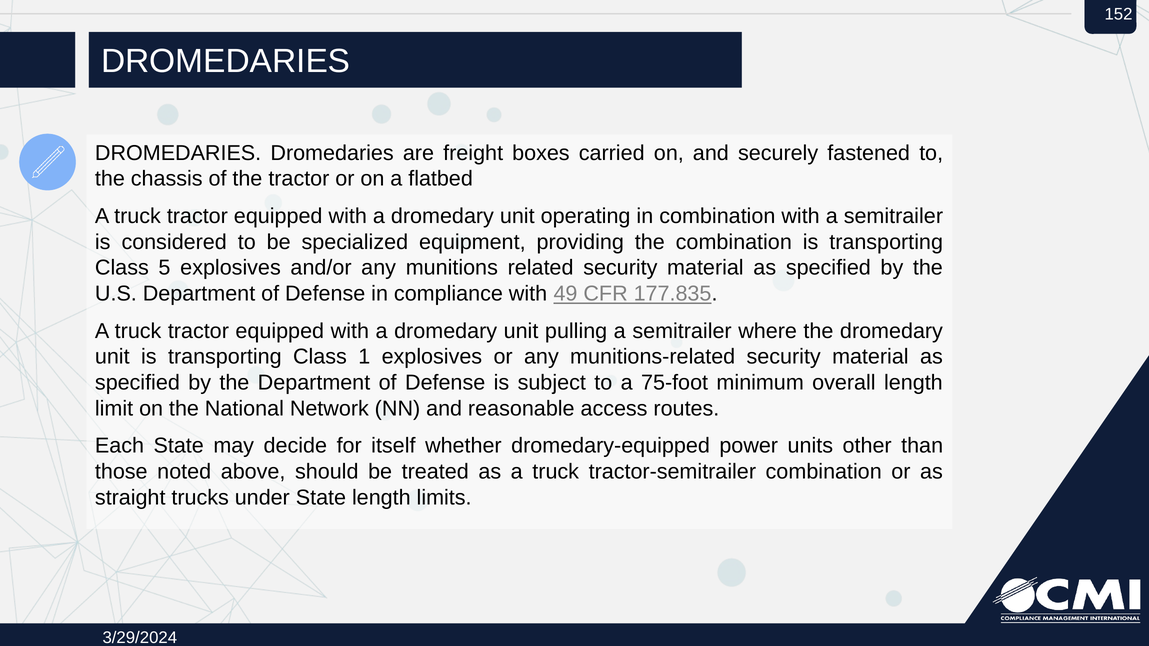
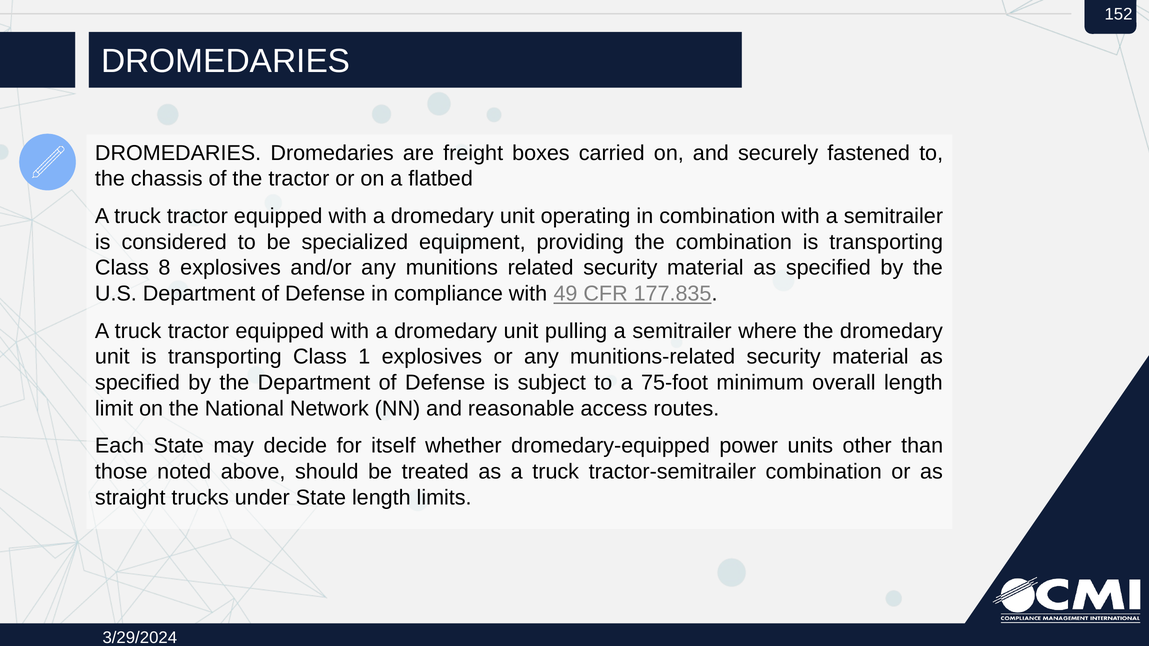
5: 5 -> 8
